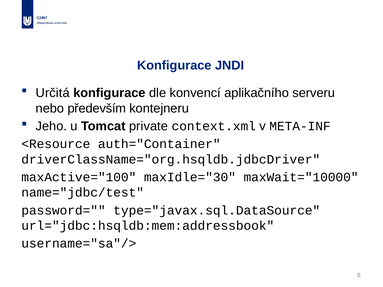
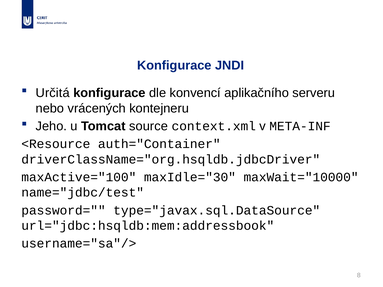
především: především -> vrácených
private: private -> source
